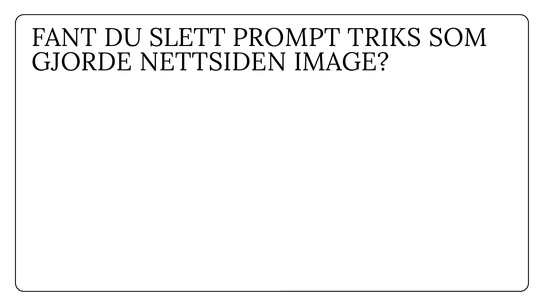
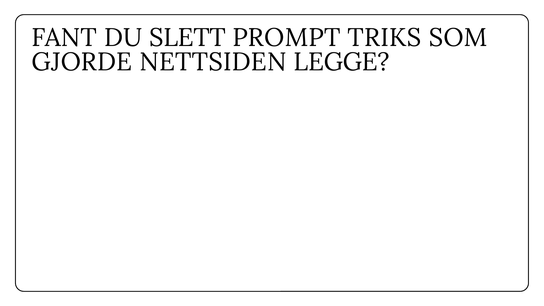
IMAGE: IMAGE -> LEGGE
